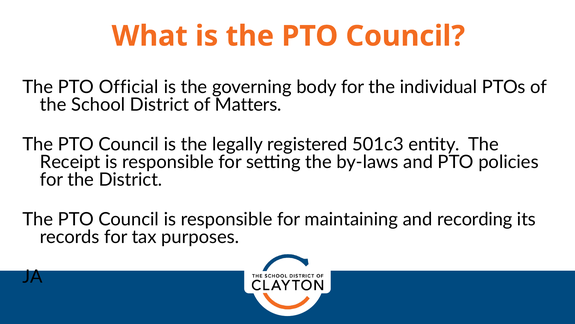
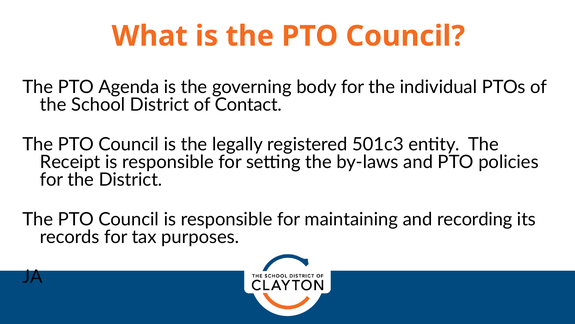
Official: Official -> Agenda
Matters: Matters -> Contact
